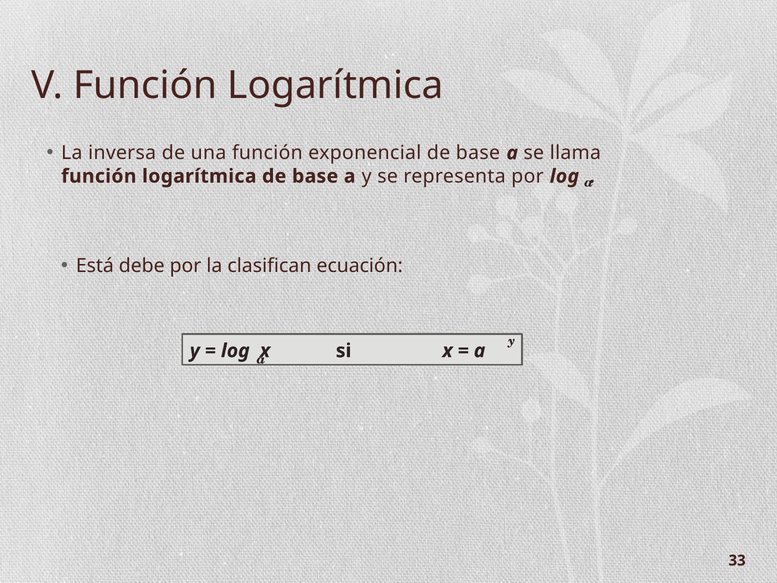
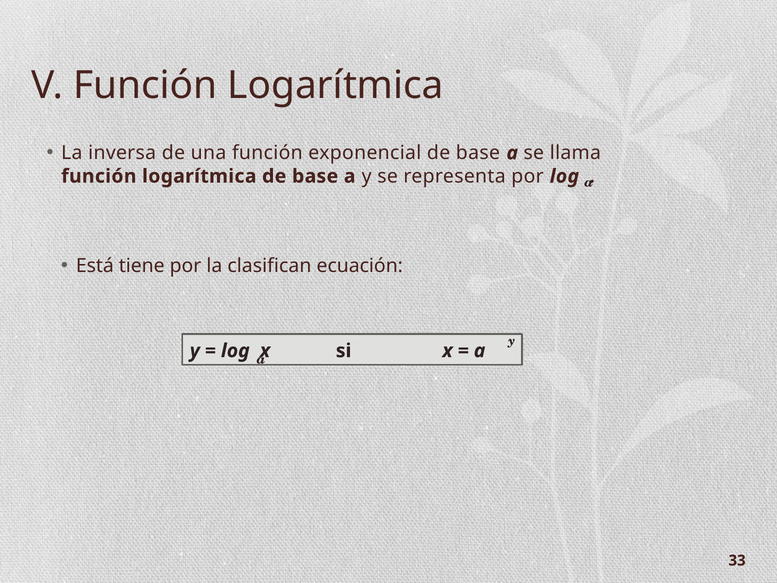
debe: debe -> tiene
